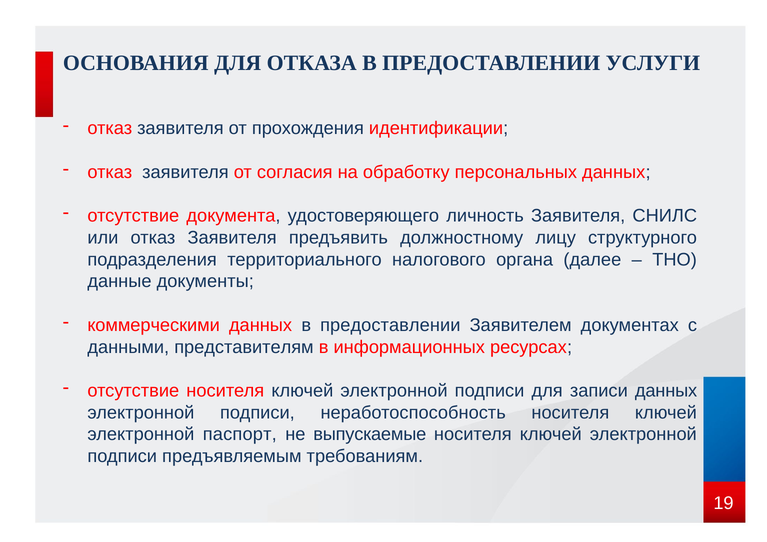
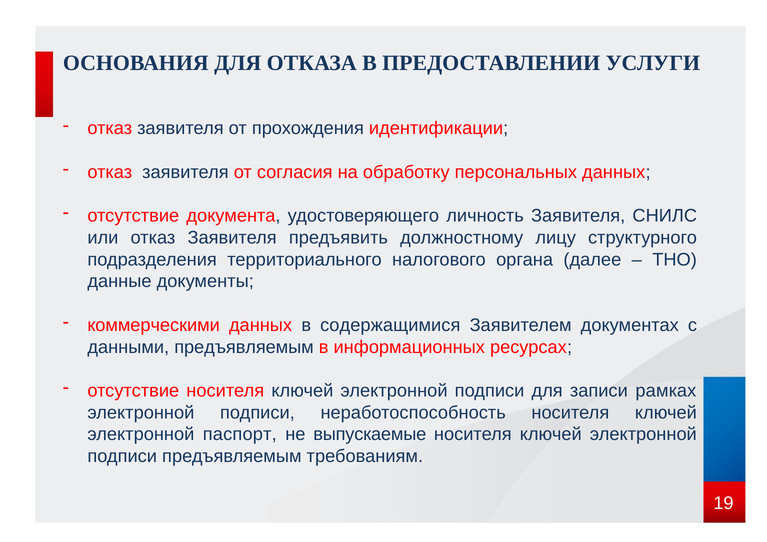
данных в предоставлении: предоставлении -> содержащимися
данными представителям: представителям -> предъявляемым
записи данных: данных -> рамках
